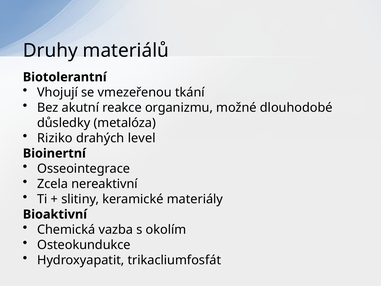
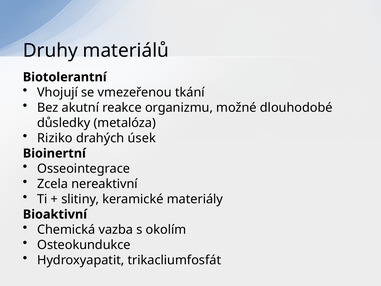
level: level -> úsek
